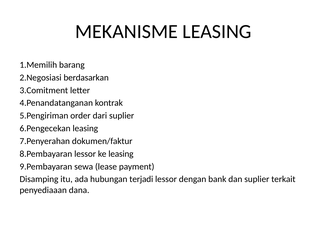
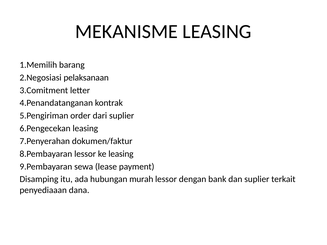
berdasarkan: berdasarkan -> pelaksanaan
terjadi: terjadi -> murah
